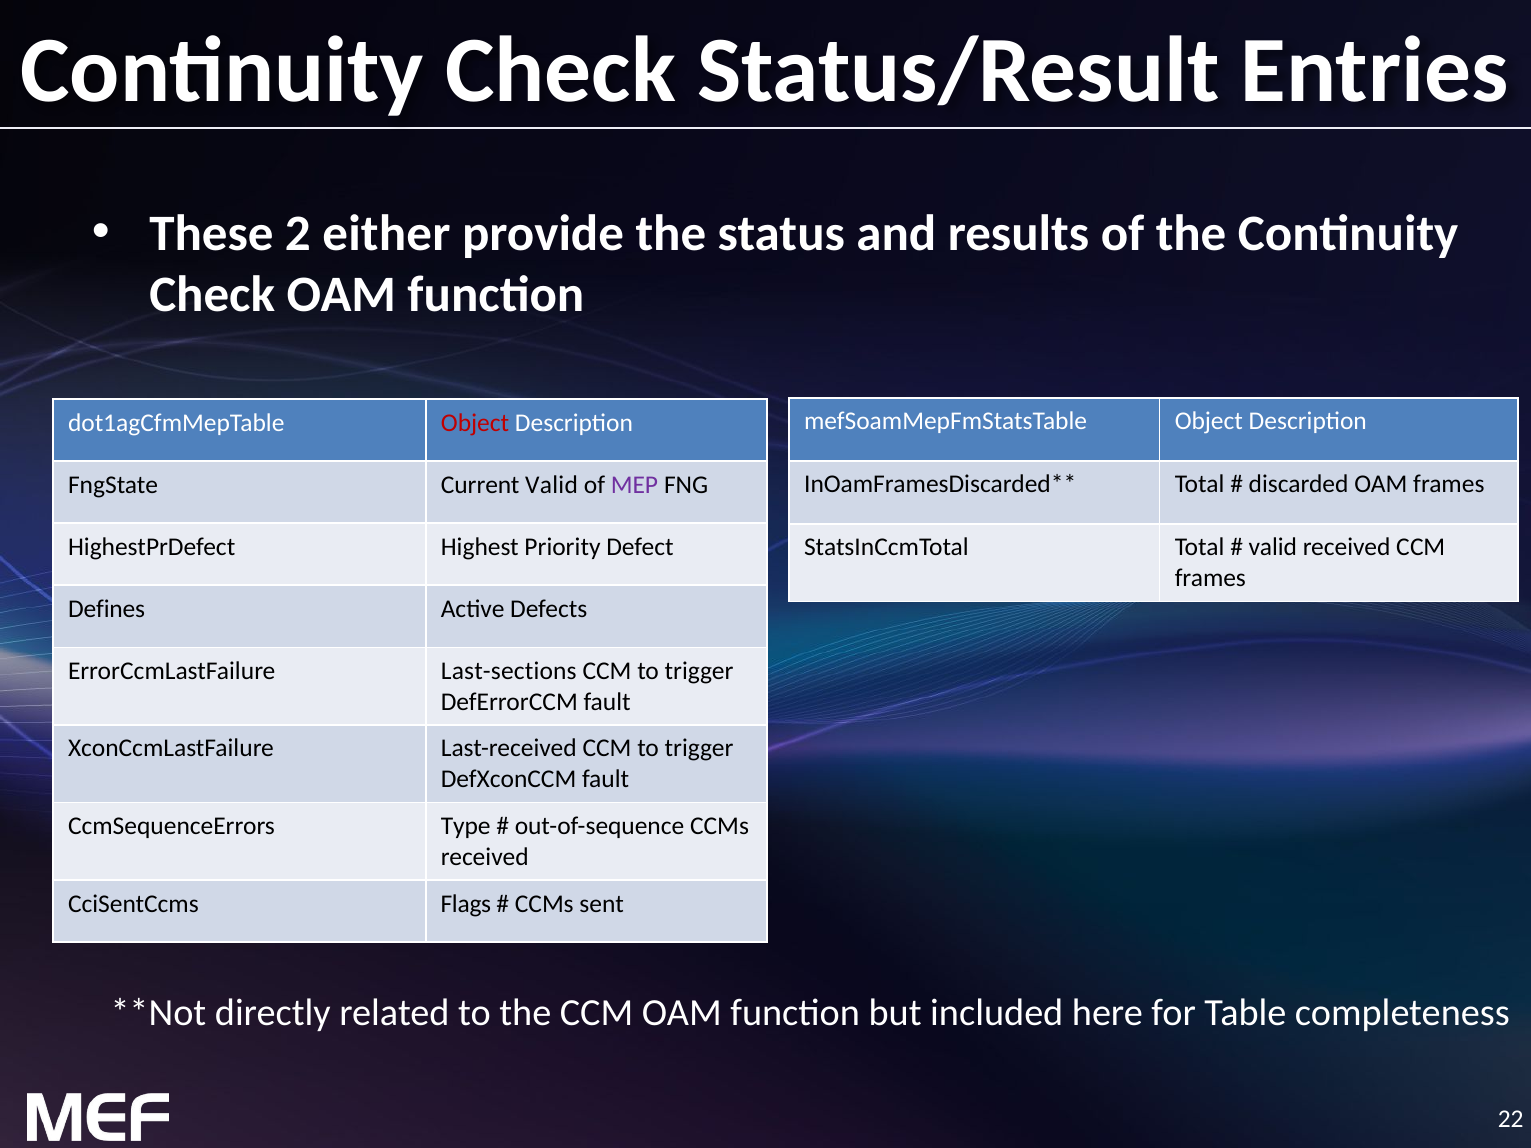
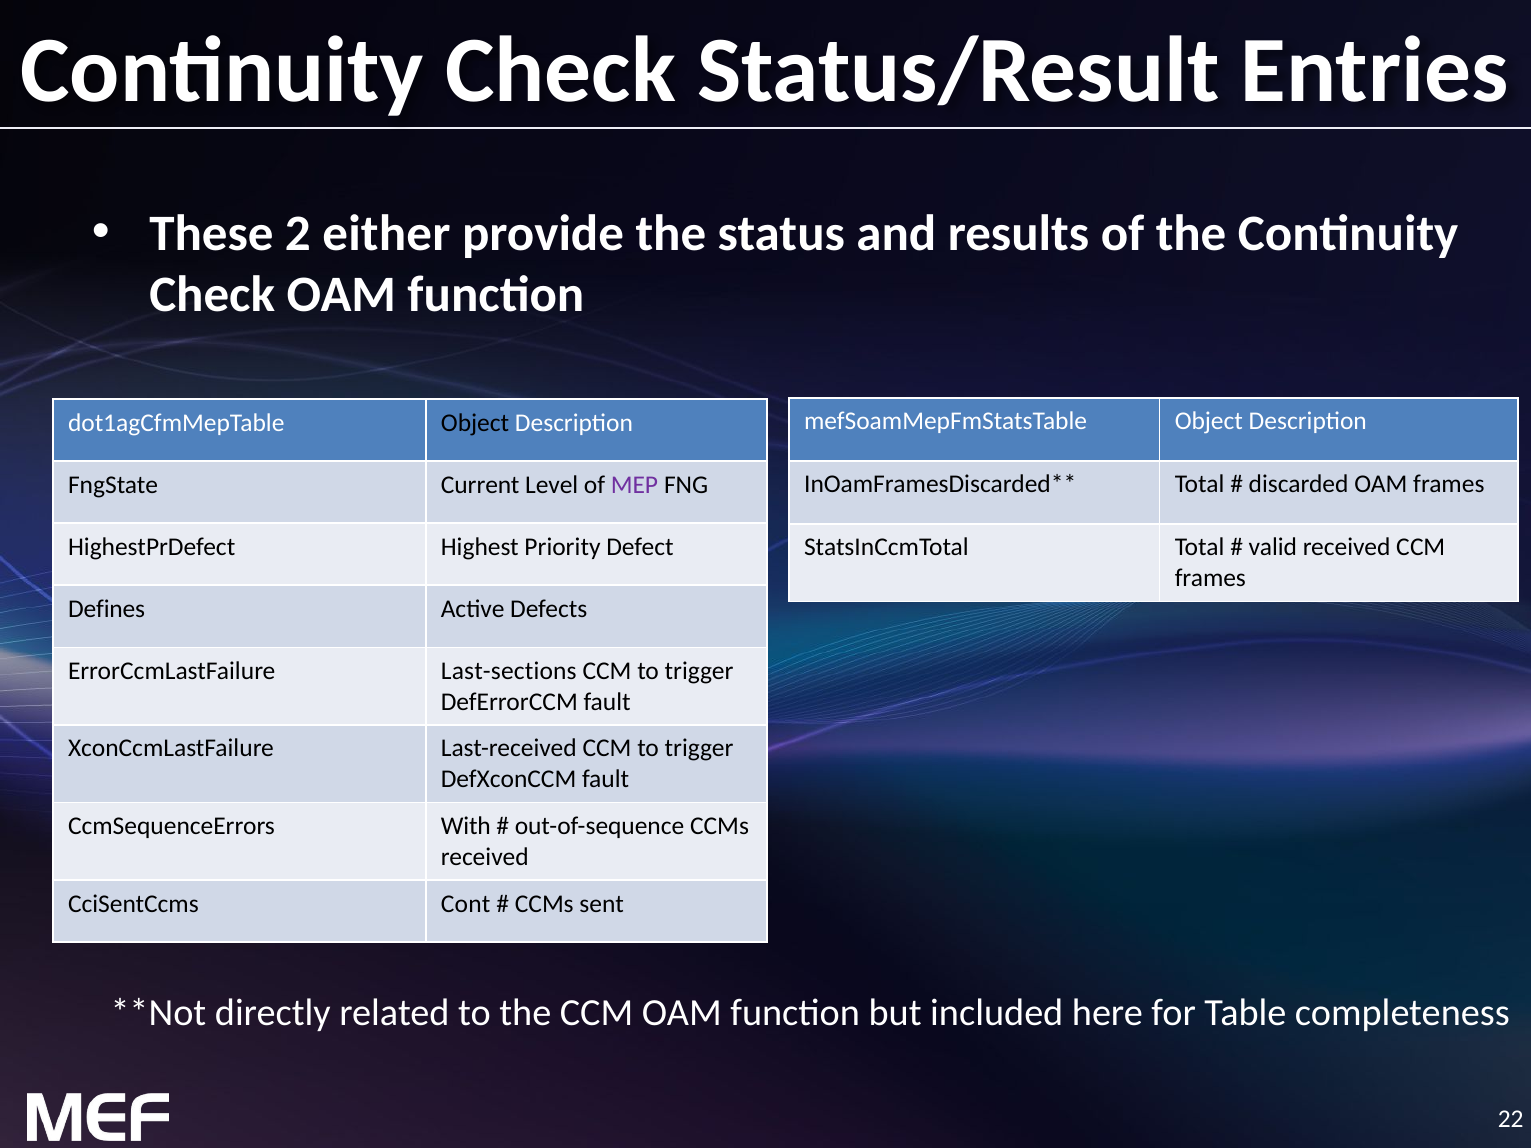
Object at (475, 423) colour: red -> black
Current Valid: Valid -> Level
Type: Type -> With
Flags: Flags -> Cont
